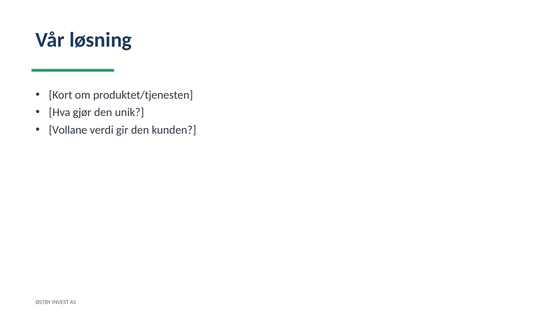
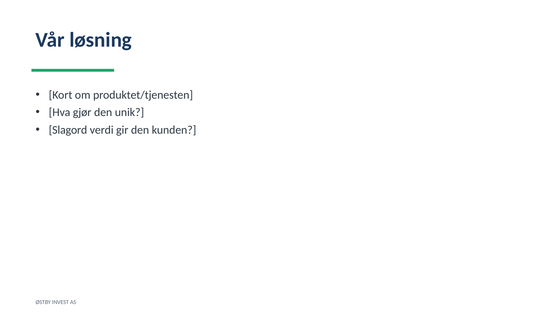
Vollane: Vollane -> Slagord
